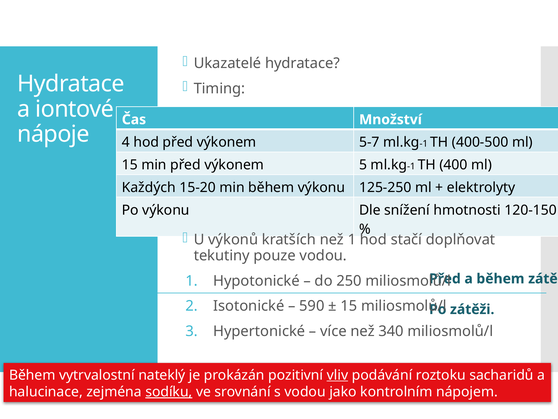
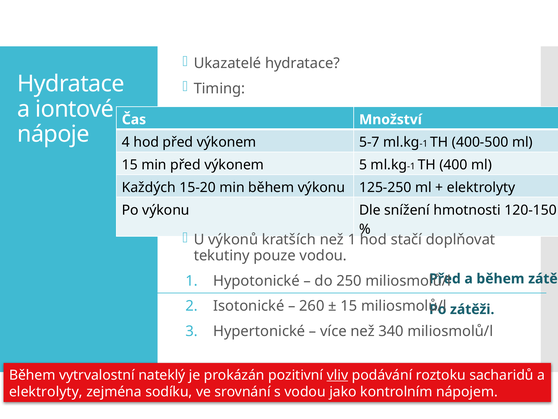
590: 590 -> 260
halucinace at (46, 391): halucinace -> elektrolyty
sodíku underline: present -> none
